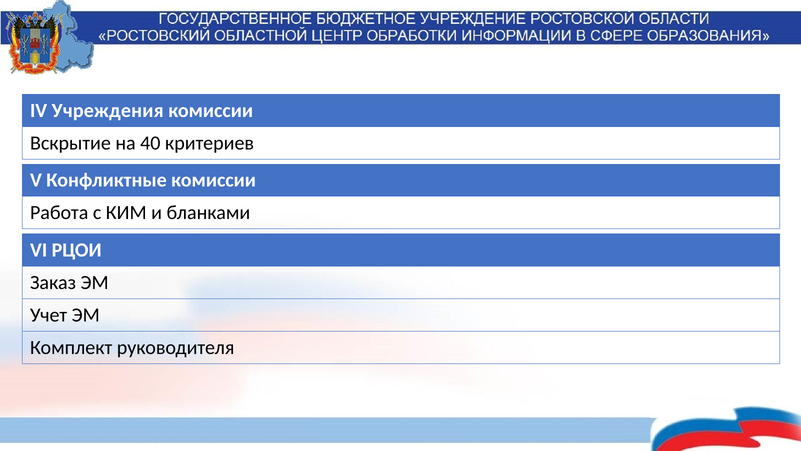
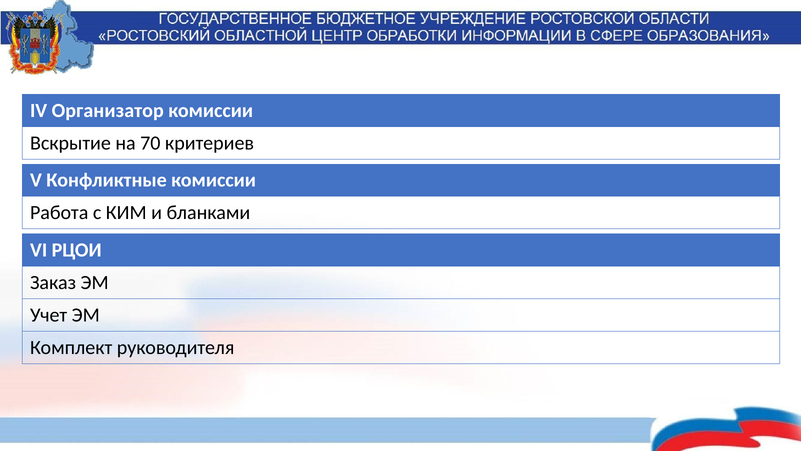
Учреждения: Учреждения -> Организатор
40: 40 -> 70
